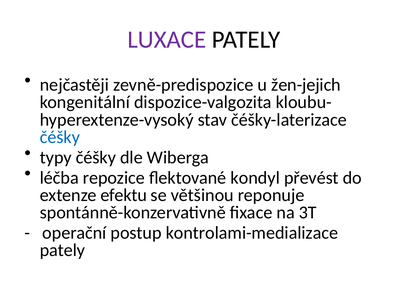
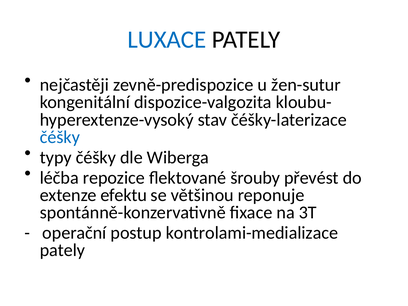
LUXACE colour: purple -> blue
žen-jejich: žen-jejich -> žen-sutur
kondyl: kondyl -> šrouby
